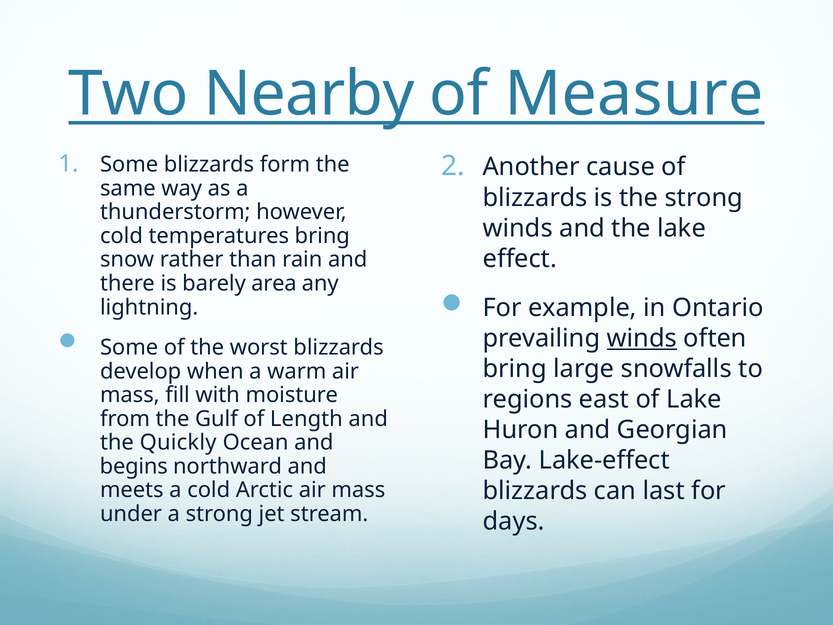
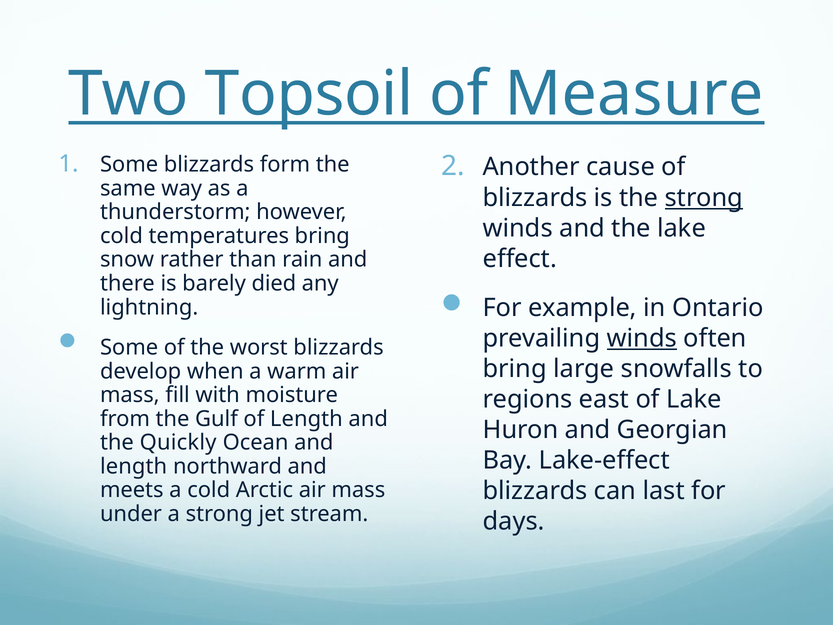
Nearby: Nearby -> Topsoil
strong at (704, 198) underline: none -> present
area: area -> died
begins at (134, 466): begins -> length
